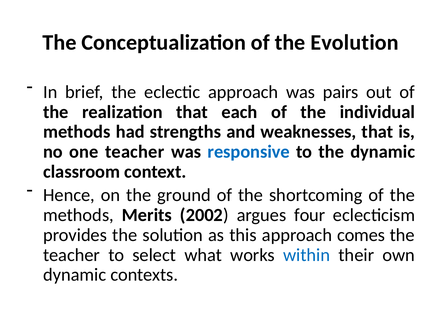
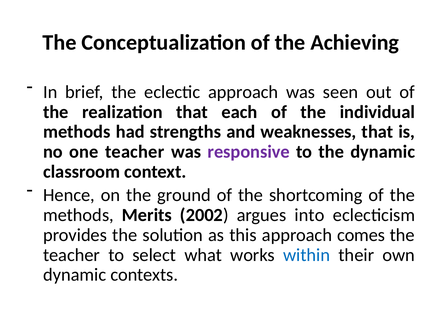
Evolution: Evolution -> Achieving
pairs: pairs -> seen
responsive colour: blue -> purple
four: four -> into
